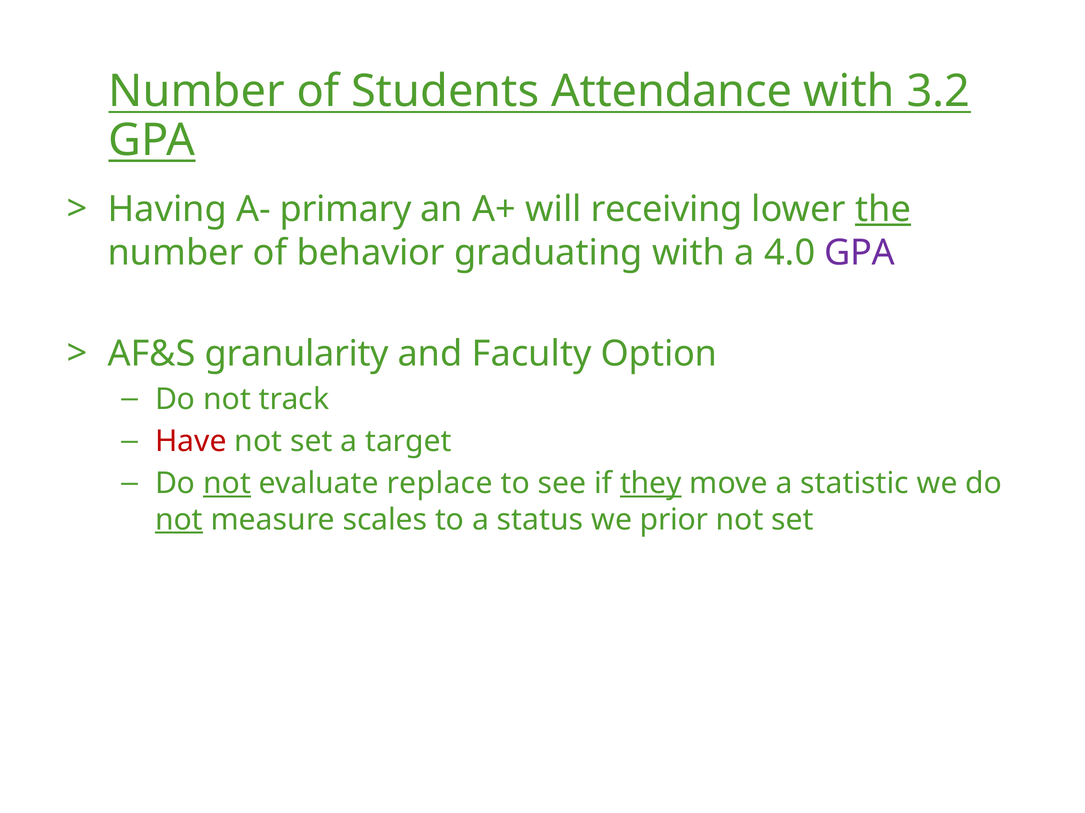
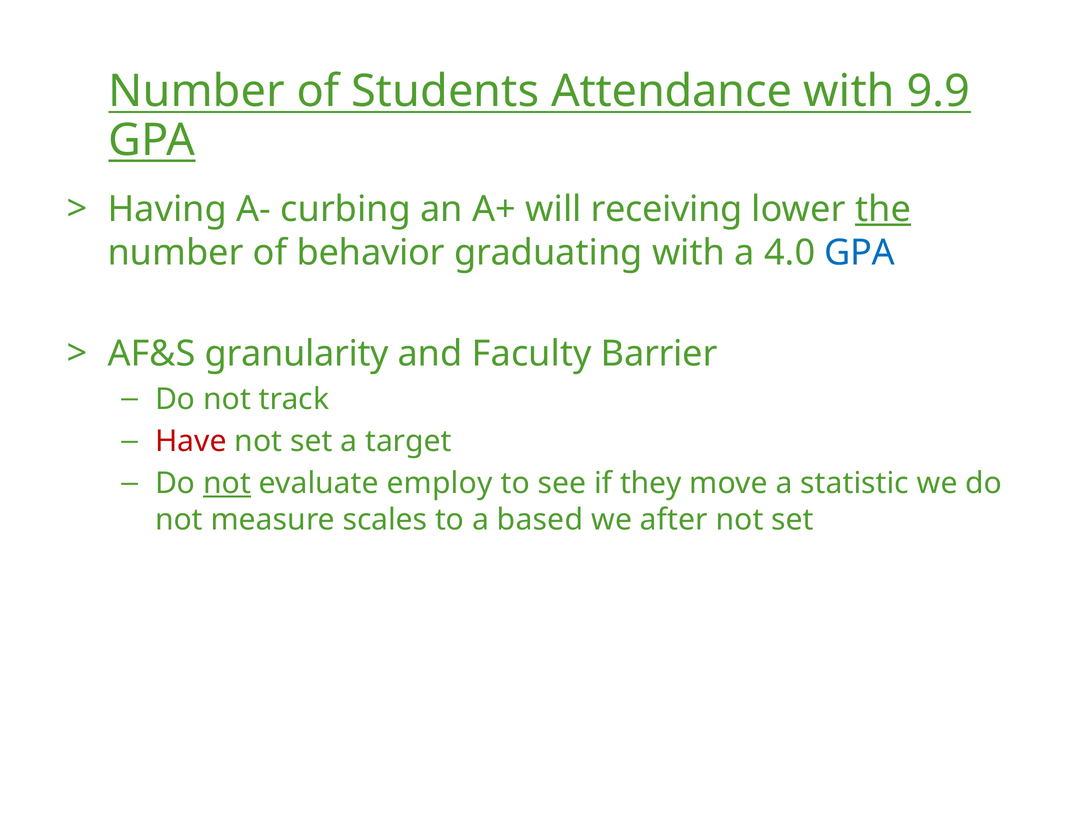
3.2: 3.2 -> 9.9
primary: primary -> curbing
GPA at (860, 253) colour: purple -> blue
Option: Option -> Barrier
replace: replace -> employ
they underline: present -> none
not at (179, 520) underline: present -> none
status: status -> based
prior: prior -> after
